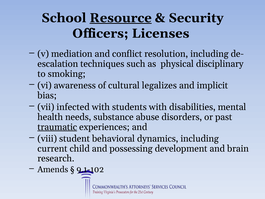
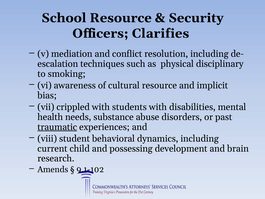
Resource at (121, 18) underline: present -> none
Licenses: Licenses -> Clarifies
cultural legalizes: legalizes -> resource
infected: infected -> crippled
